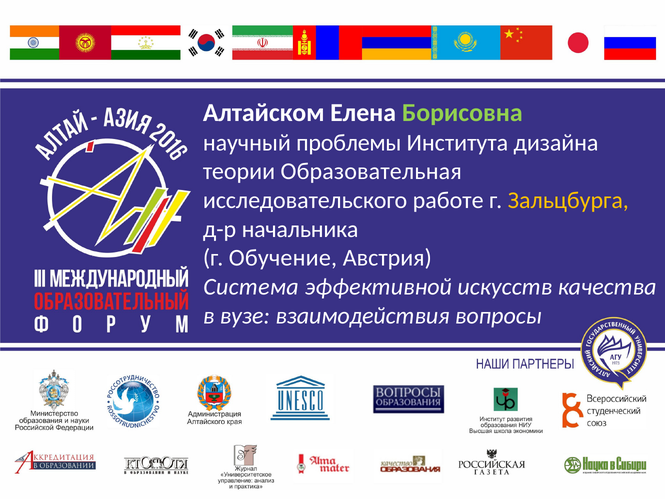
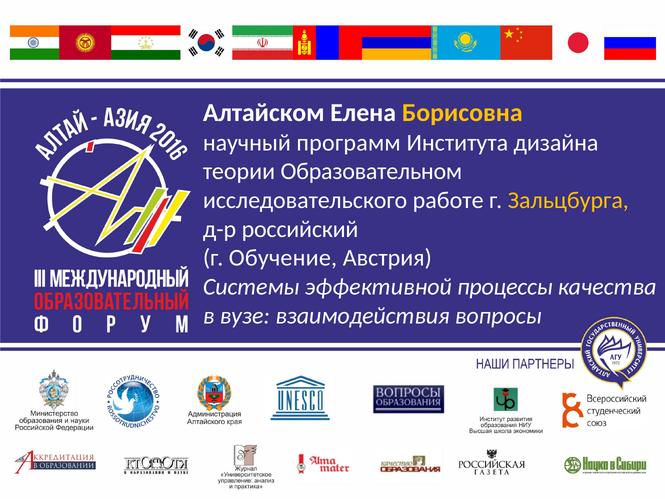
Борисовна colour: light green -> yellow
проблемы: проблемы -> программ
Образовательная: Образовательная -> Образовательном
начальника: начальника -> российский
Система: Система -> Системы
искусств: искусств -> процессы
